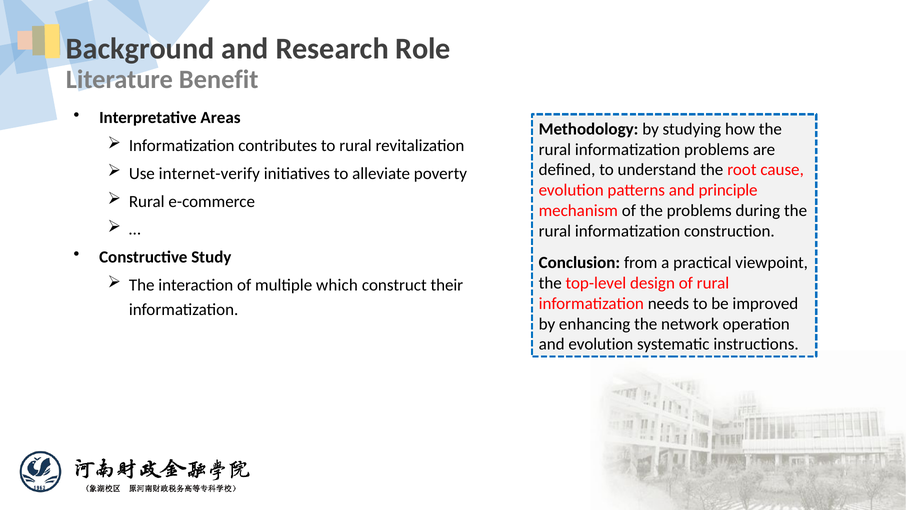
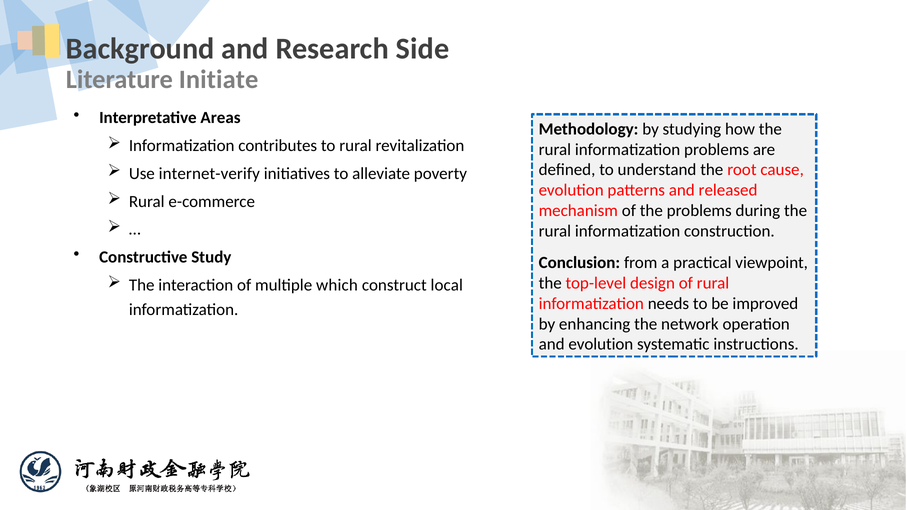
Role: Role -> Side
Benefit: Benefit -> Initiate
principle: principle -> released
their: their -> local
